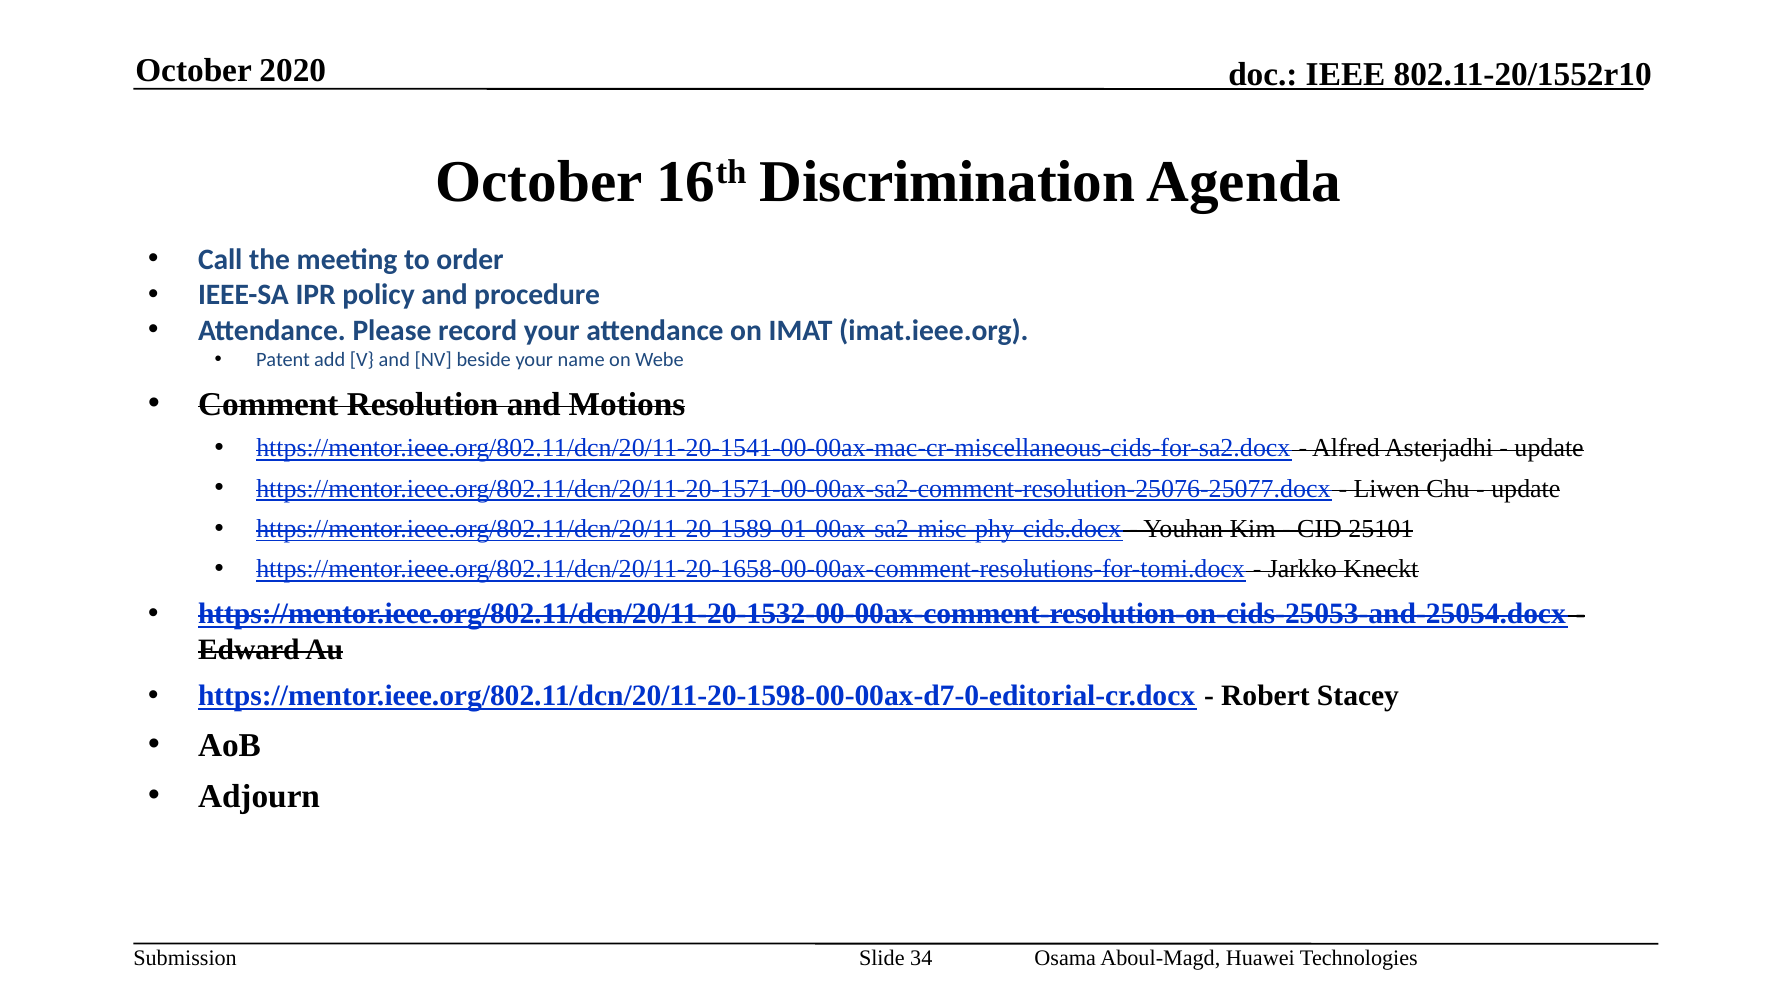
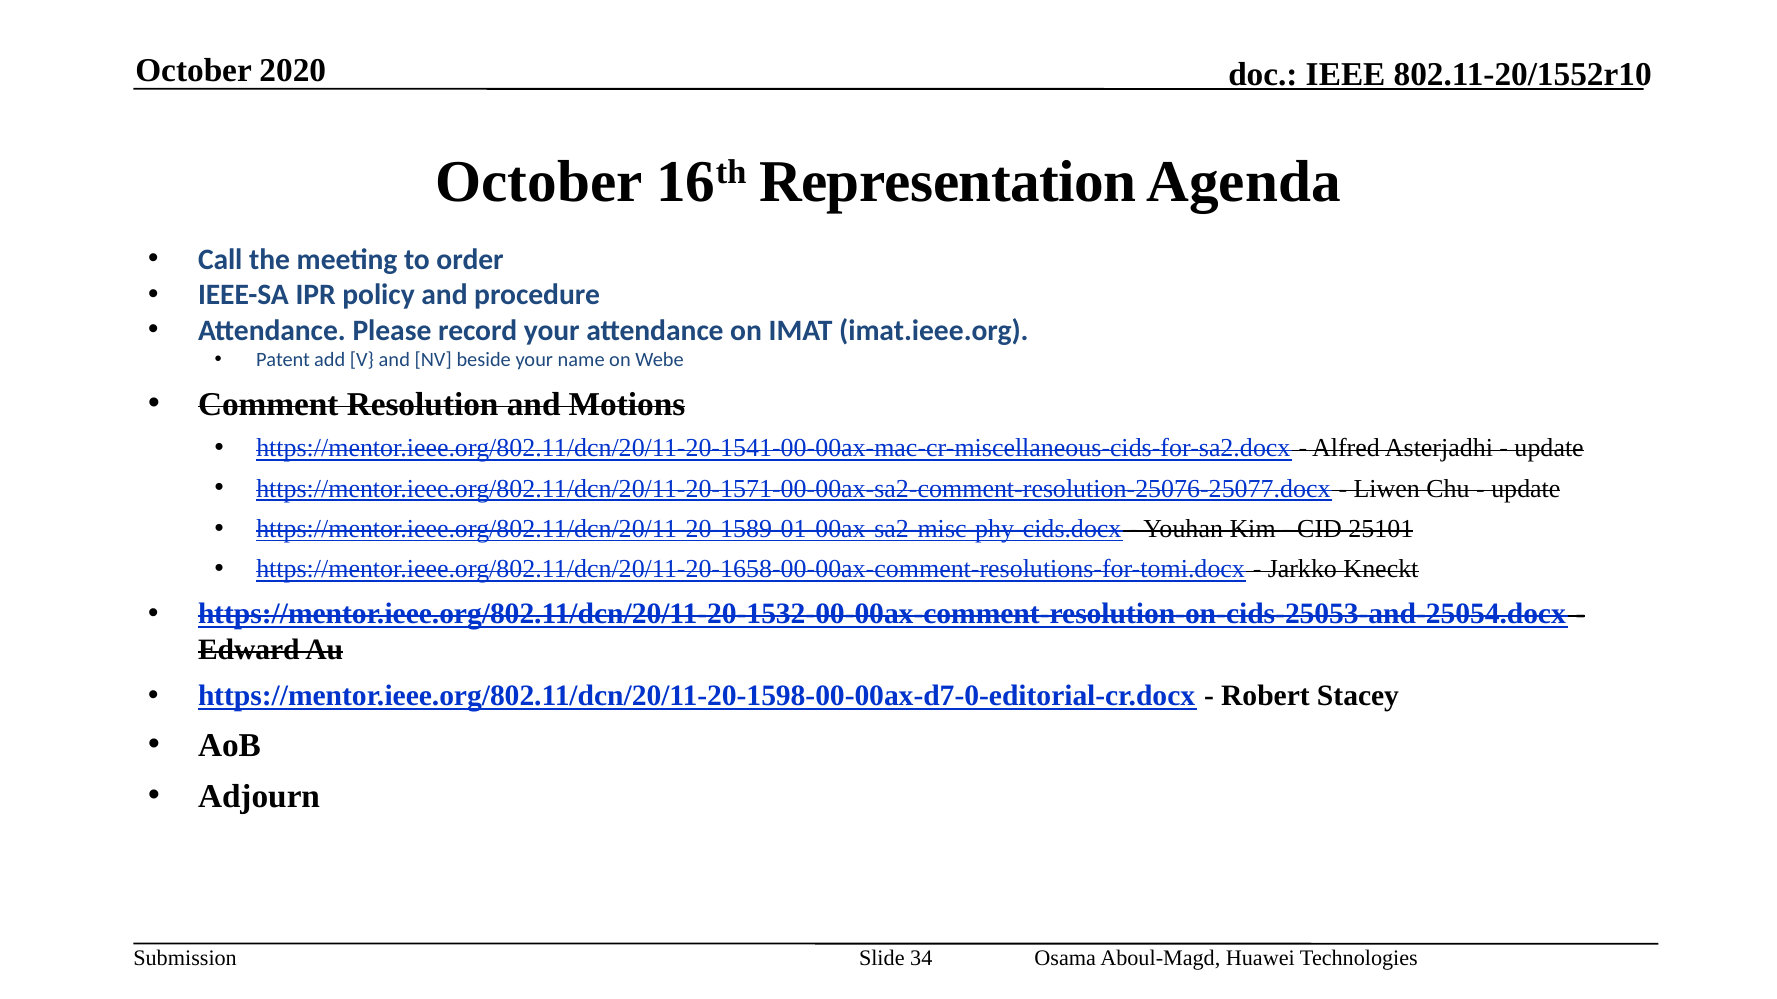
Discrimination: Discrimination -> Representation
